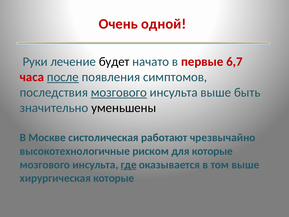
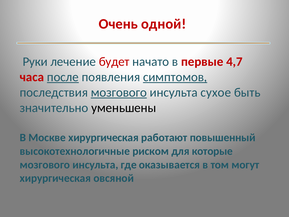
будет colour: black -> red
6,7: 6,7 -> 4,7
симптомов underline: none -> present
инсульта выше: выше -> сухое
Москве систолическая: систолическая -> хирургическая
чрезвычайно: чрезвычайно -> повышенный
где underline: present -> none
том выше: выше -> могут
хирургическая которые: которые -> овсяной
